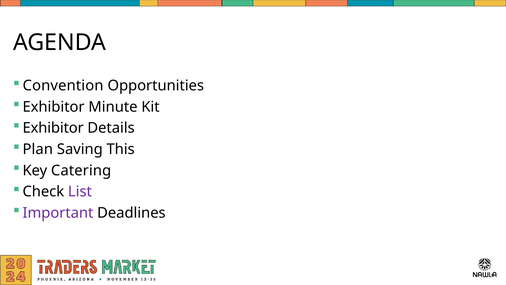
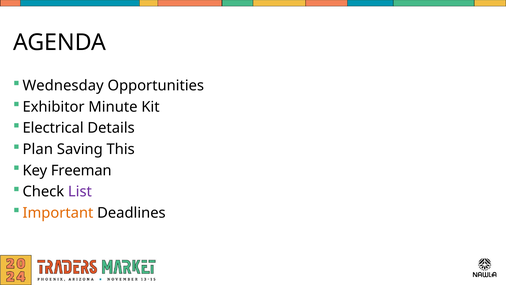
Convention: Convention -> Wednesday
Exhibitor at (53, 128): Exhibitor -> Electrical
Catering: Catering -> Freeman
Important colour: purple -> orange
